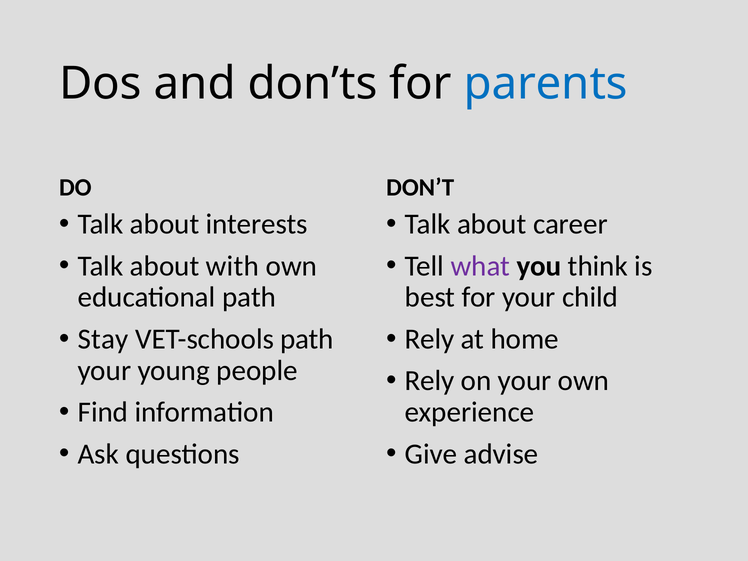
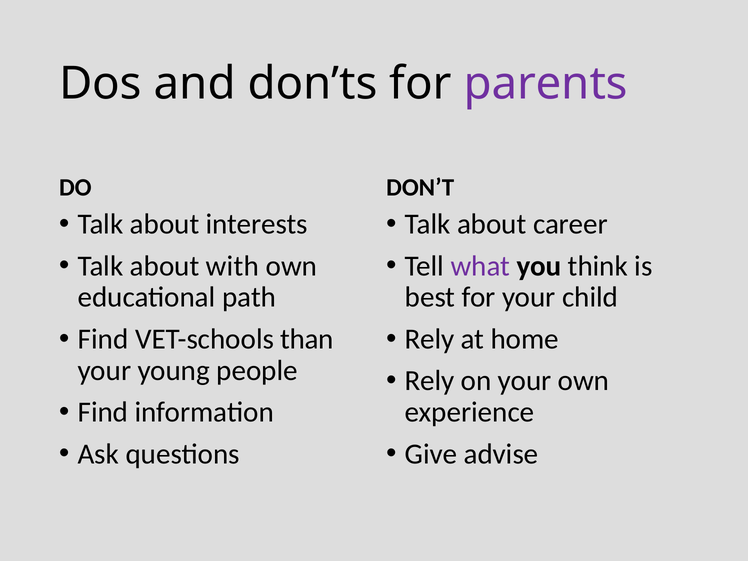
parents colour: blue -> purple
Stay at (103, 339): Stay -> Find
VET-schools path: path -> than
